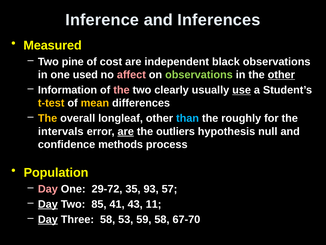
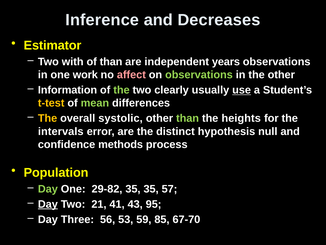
Inferences: Inferences -> Decreases
Measured: Measured -> Estimator
pine: pine -> with
of cost: cost -> than
black: black -> years
used: used -> work
other at (281, 75) underline: present -> none
the at (121, 90) colour: pink -> light green
mean colour: yellow -> light green
longleaf: longleaf -> systolic
than at (188, 118) colour: light blue -> light green
roughly: roughly -> heights
are at (126, 131) underline: present -> none
outliers: outliers -> distinct
Day at (48, 189) colour: pink -> light green
29-72: 29-72 -> 29-82
35 93: 93 -> 35
85: 85 -> 21
11: 11 -> 95
Day at (48, 219) underline: present -> none
Three 58: 58 -> 56
59 58: 58 -> 85
